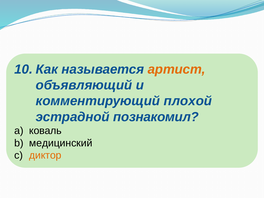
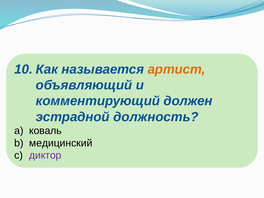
плохой: плохой -> должен
познакомил: познакомил -> должность
диктор colour: orange -> purple
